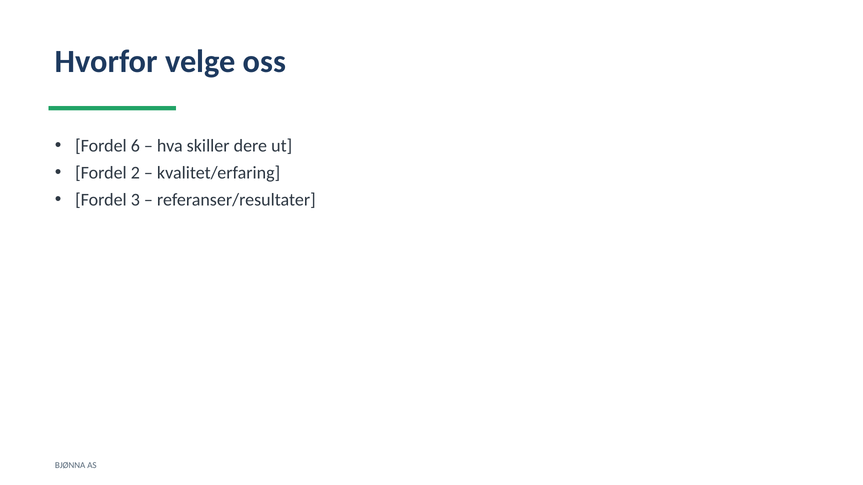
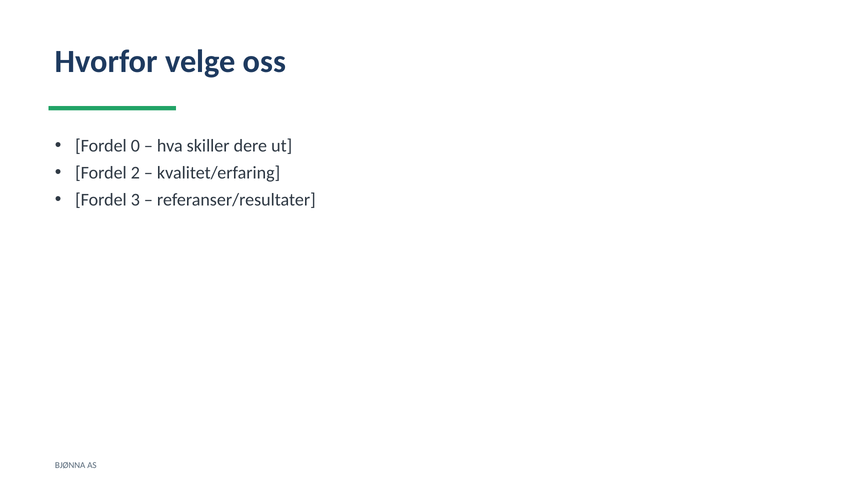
6: 6 -> 0
